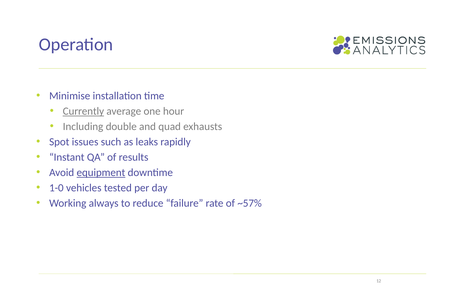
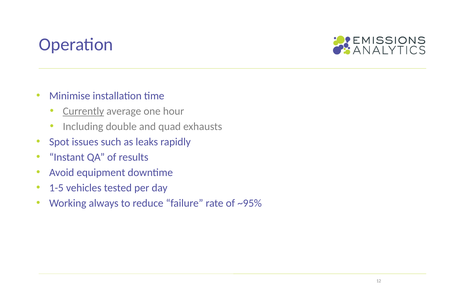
equipment underline: present -> none
1-0: 1-0 -> 1-5
~57%: ~57% -> ~95%
